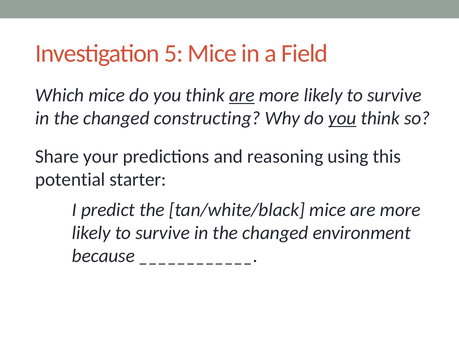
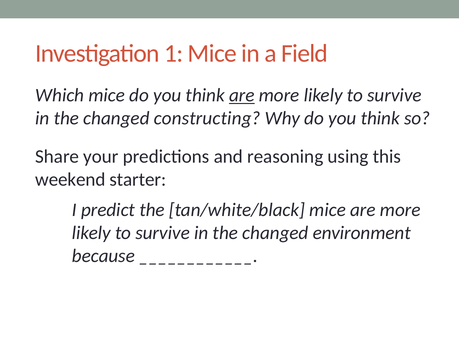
5: 5 -> 1
you at (342, 118) underline: present -> none
potential: potential -> weekend
